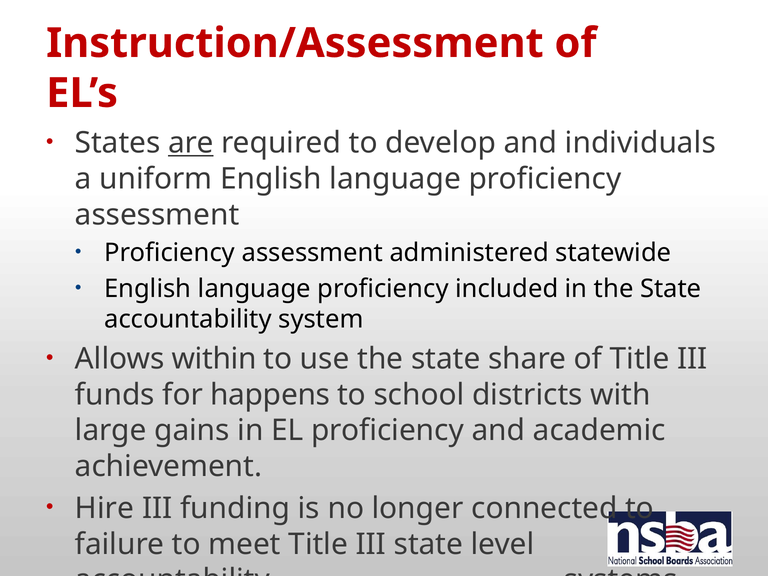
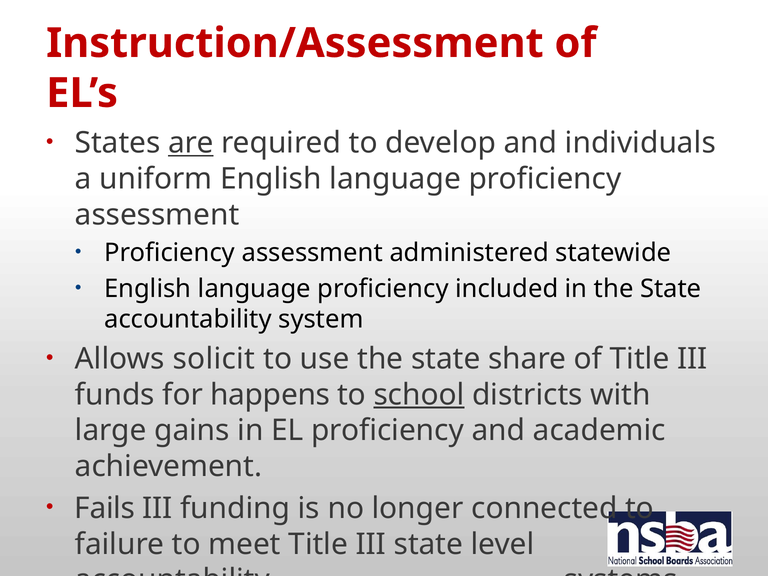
within: within -> solicit
school underline: none -> present
Hire: Hire -> Fails
